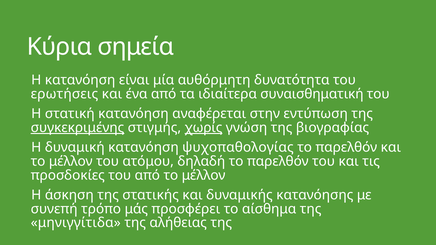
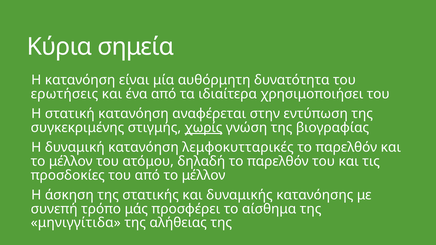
συναισθηματική: συναισθηματική -> χρησιμοποιήσει
συγκεκριμένης underline: present -> none
ψυχοπαθολογίας: ψυχοπαθολογίας -> λεμφοκυτταρικές
